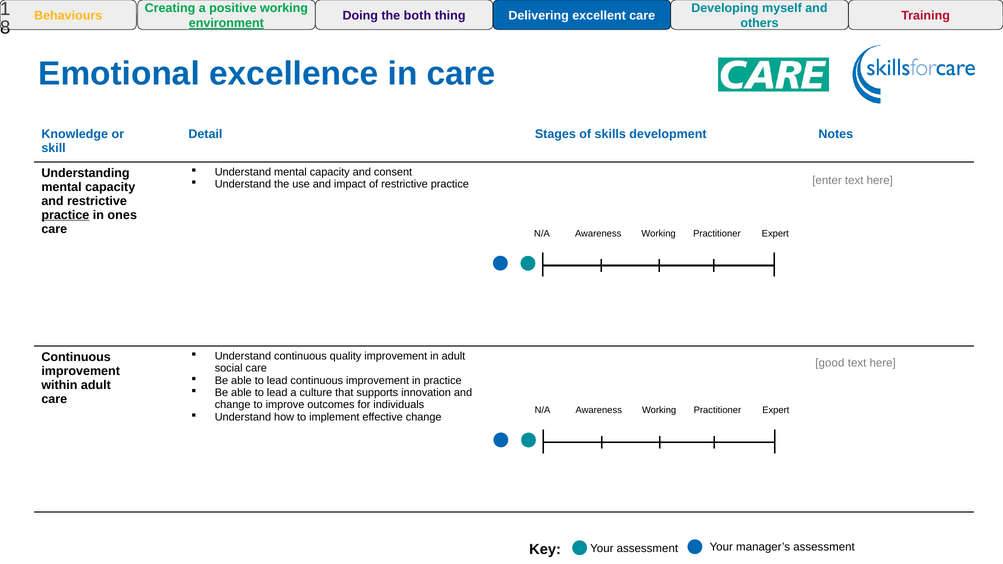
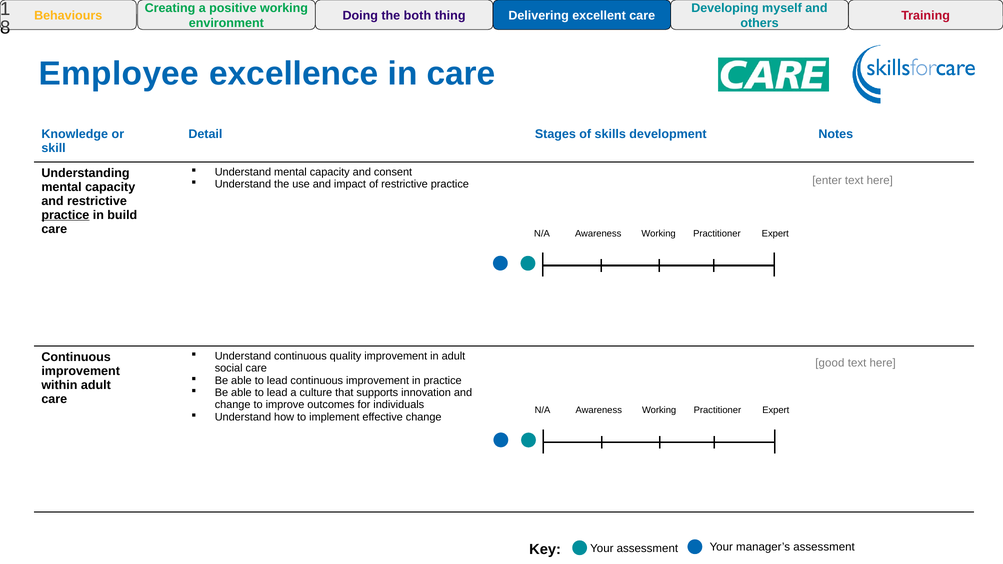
environment underline: present -> none
Emotional: Emotional -> Employee
ones: ones -> build
